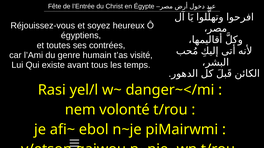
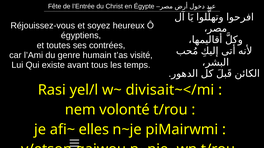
danger~</mi: danger~</mi -> divisait~</mi
ebol: ebol -> elles
